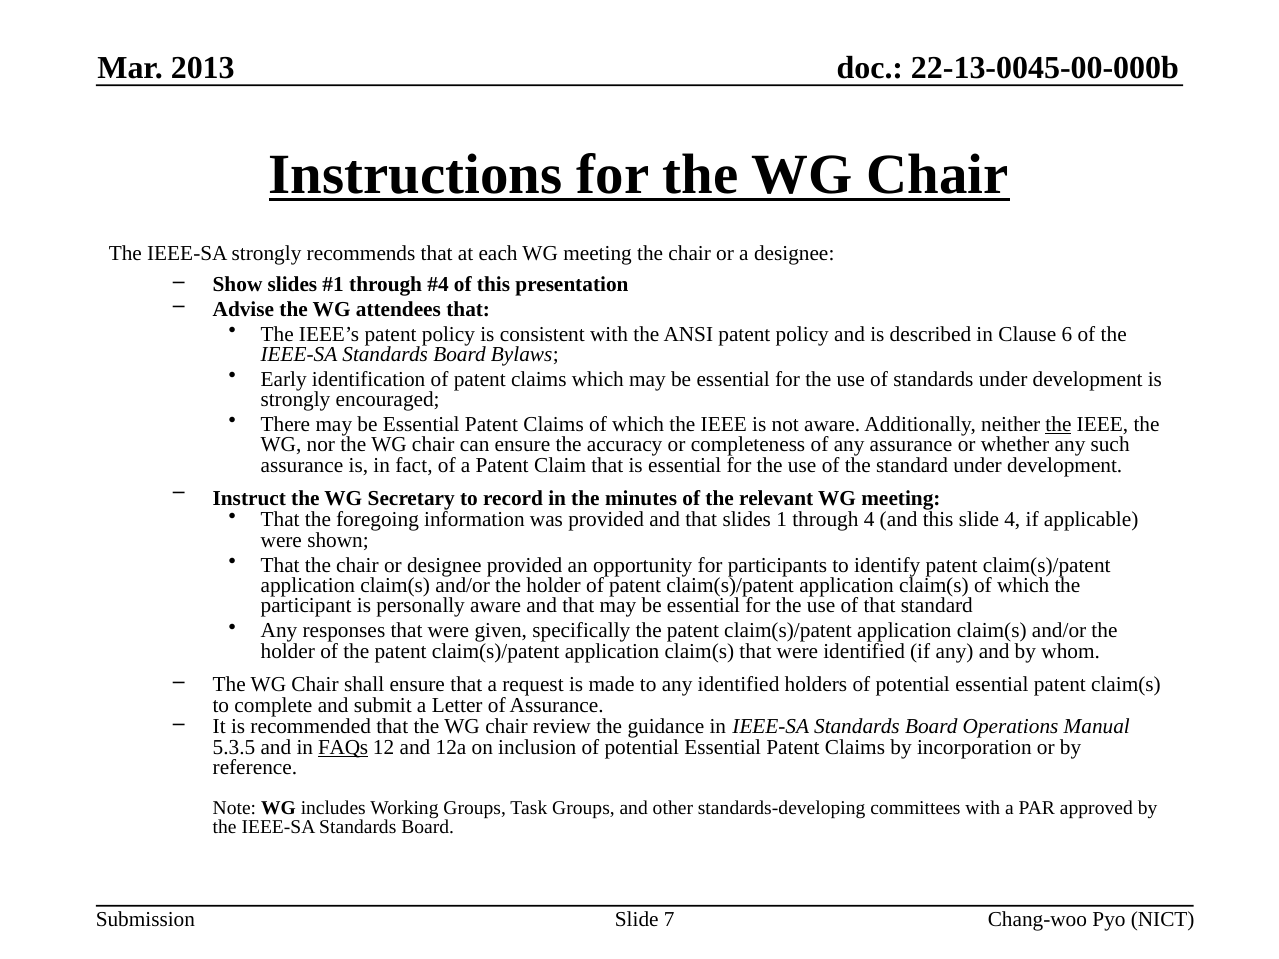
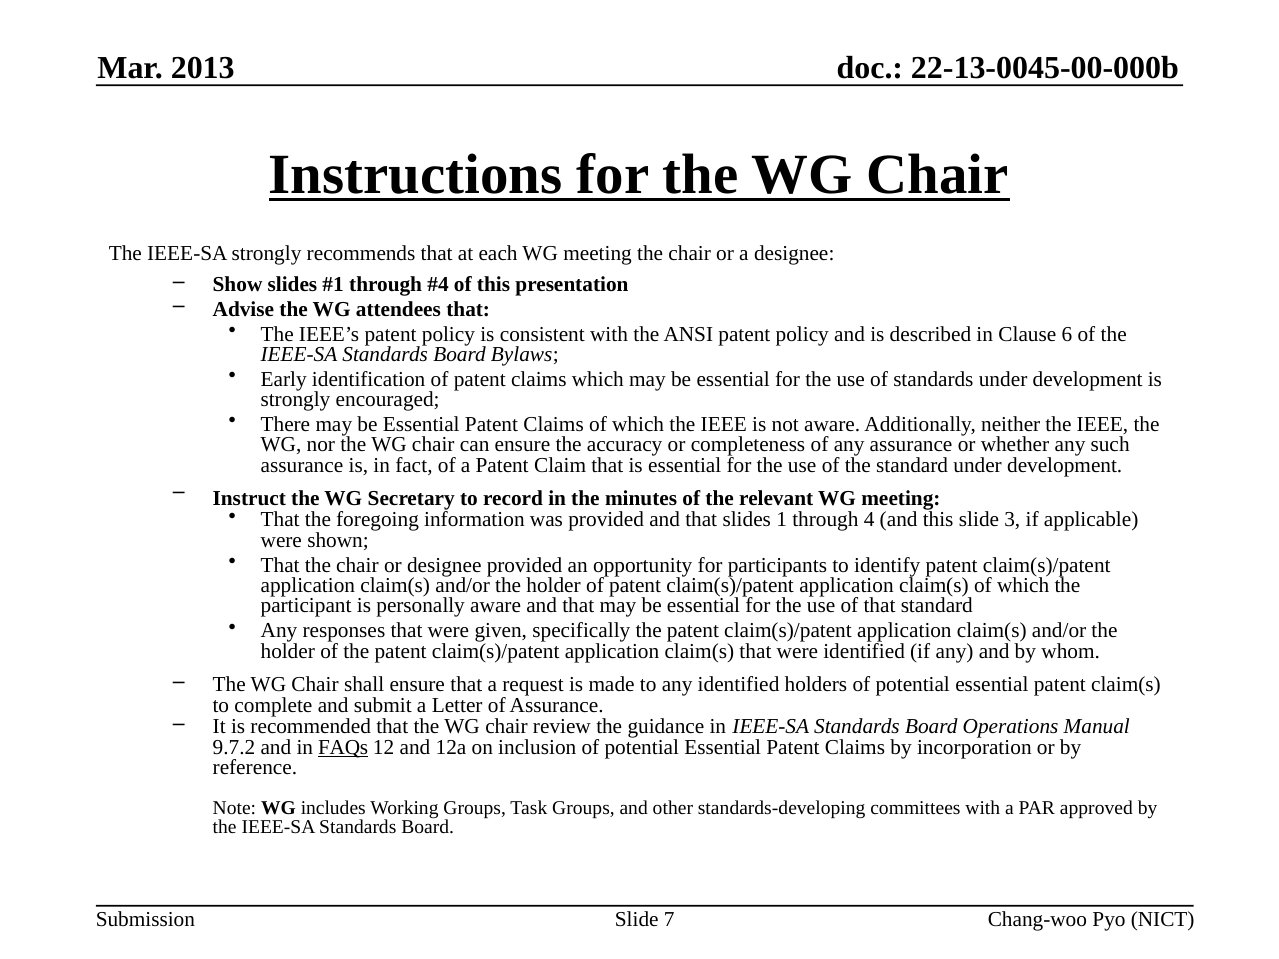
the at (1058, 425) underline: present -> none
slide 4: 4 -> 3
5.3.5: 5.3.5 -> 9.7.2
